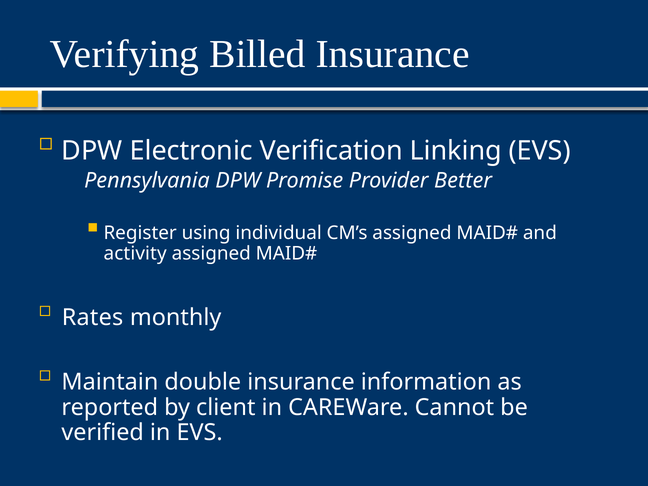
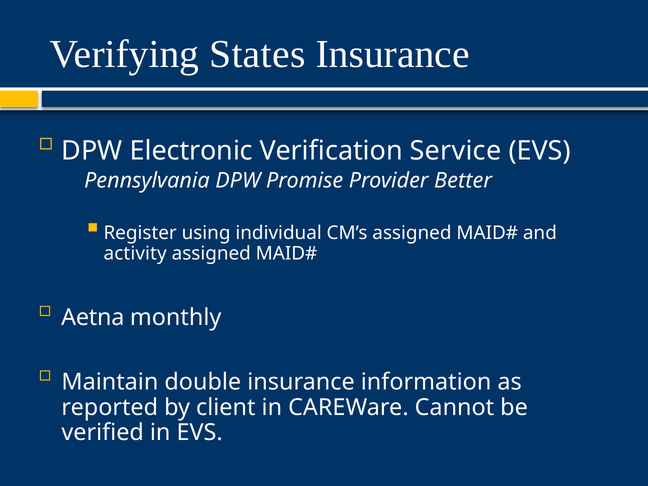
Billed: Billed -> States
Linking: Linking -> Service
Rates: Rates -> Aetna
